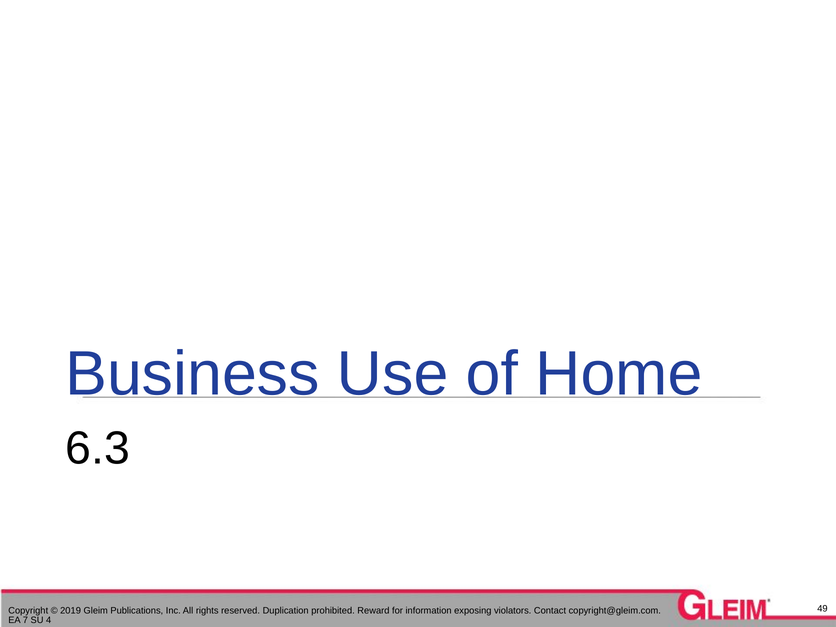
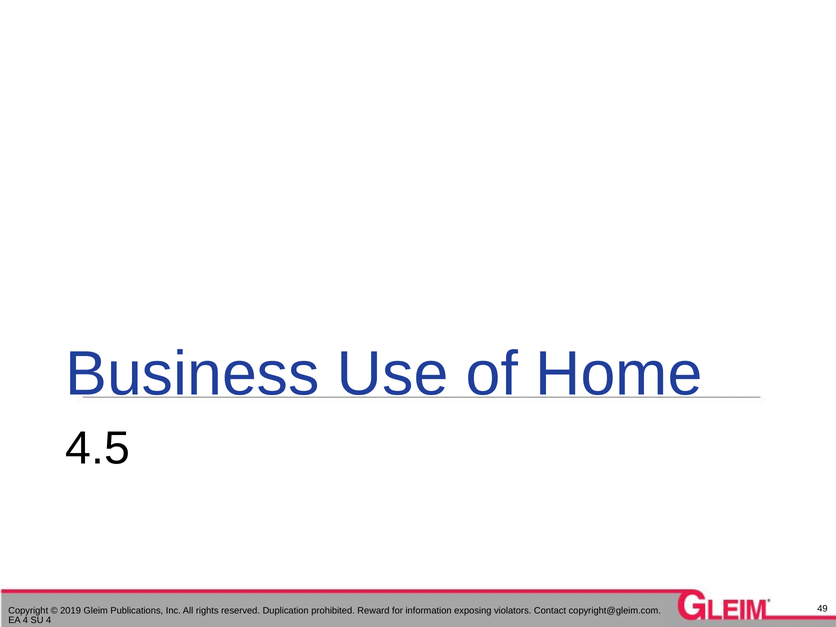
6.3: 6.3 -> 4.5
EA 7: 7 -> 4
